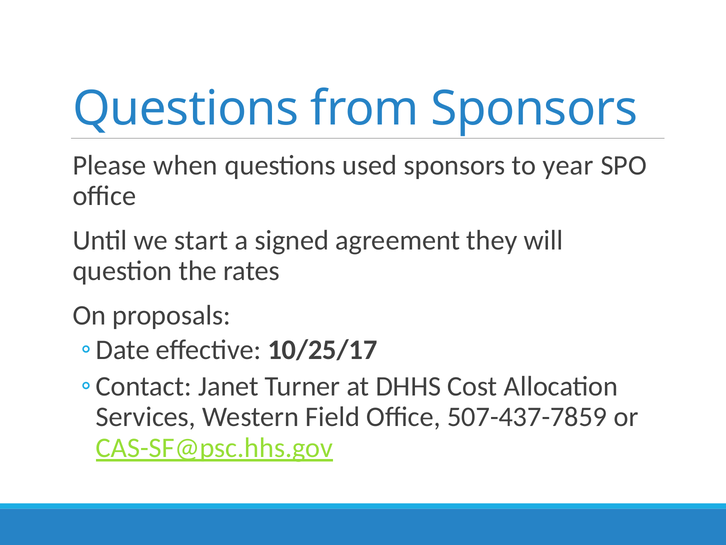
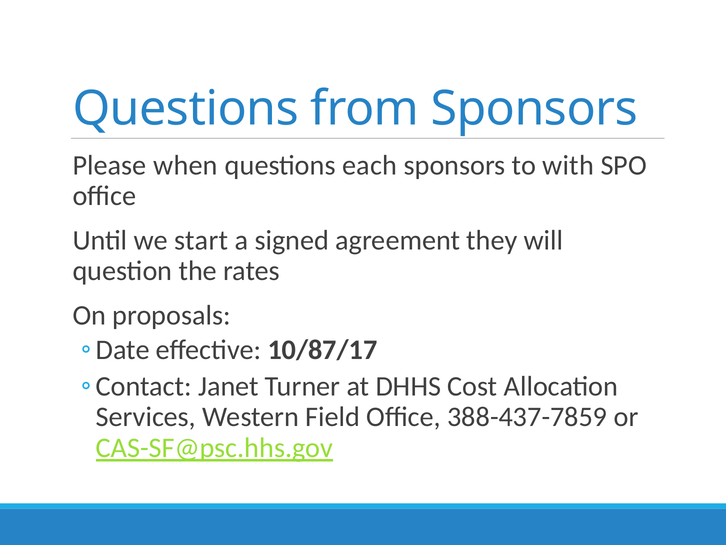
used: used -> each
year: year -> with
10/25/17: 10/25/17 -> 10/87/17
507-437-7859: 507-437-7859 -> 388-437-7859
